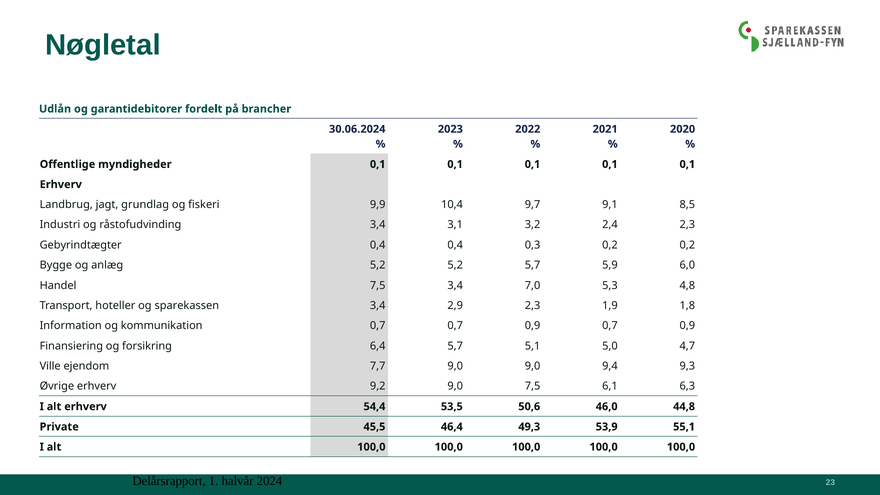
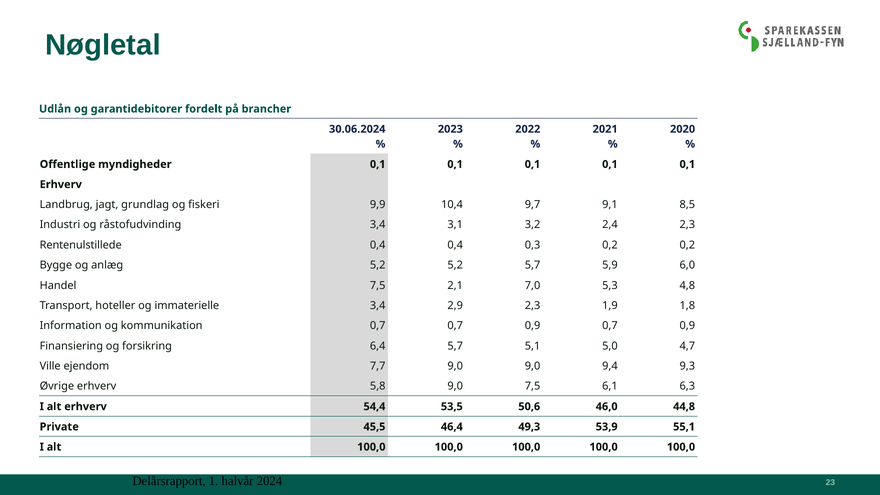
Gebyrindtægter: Gebyrindtægter -> Rentenulstillede
7,5 3,4: 3,4 -> 2,1
sparekassen: sparekassen -> immaterielle
9,2: 9,2 -> 5,8
